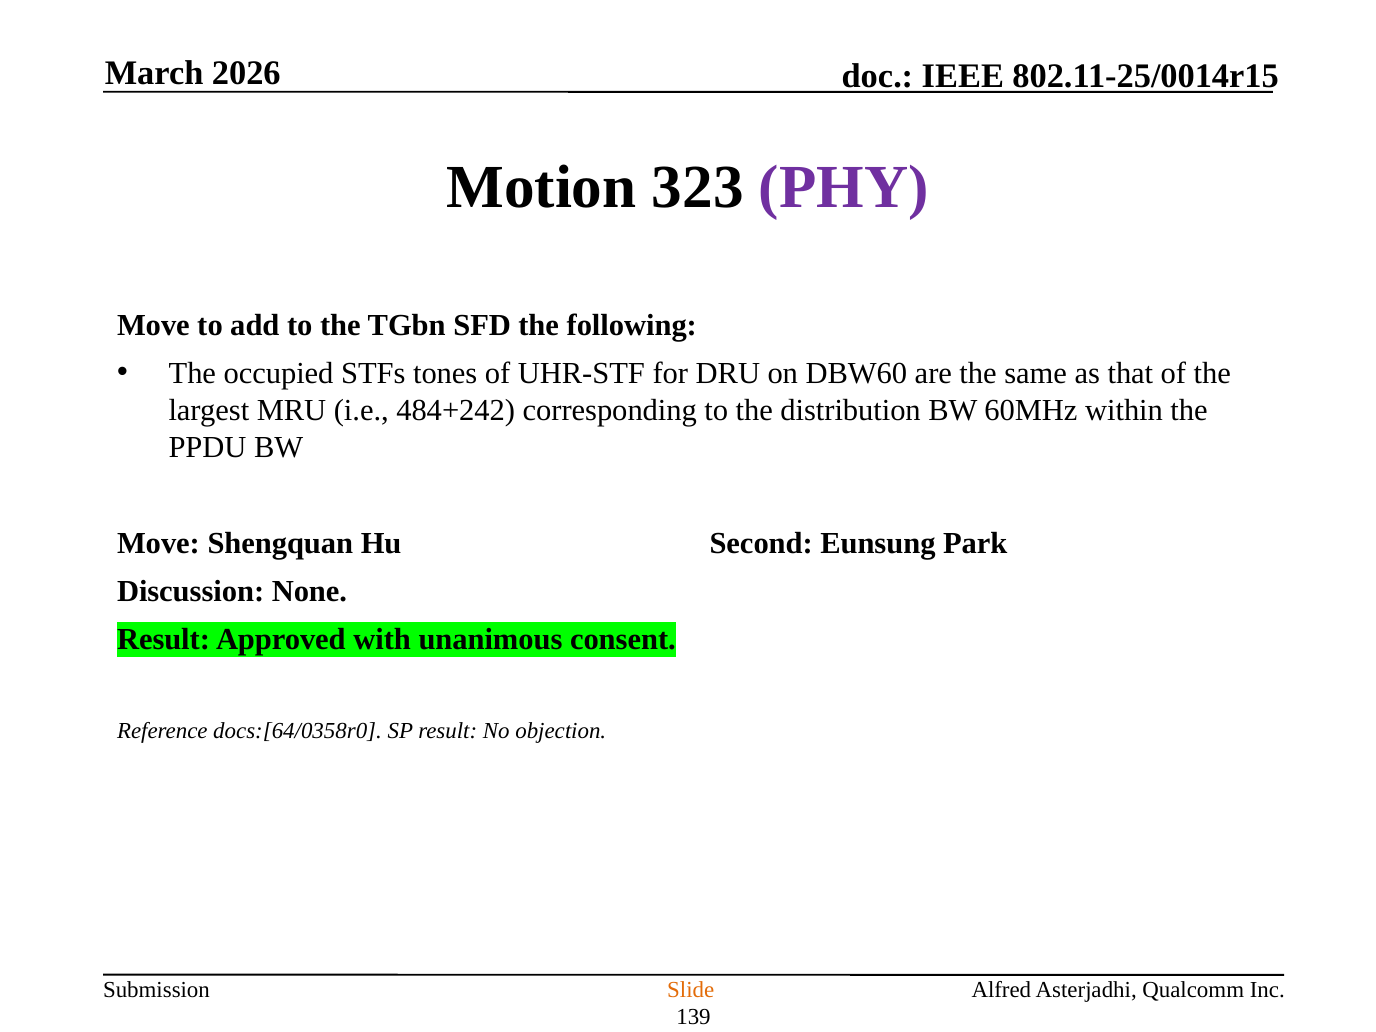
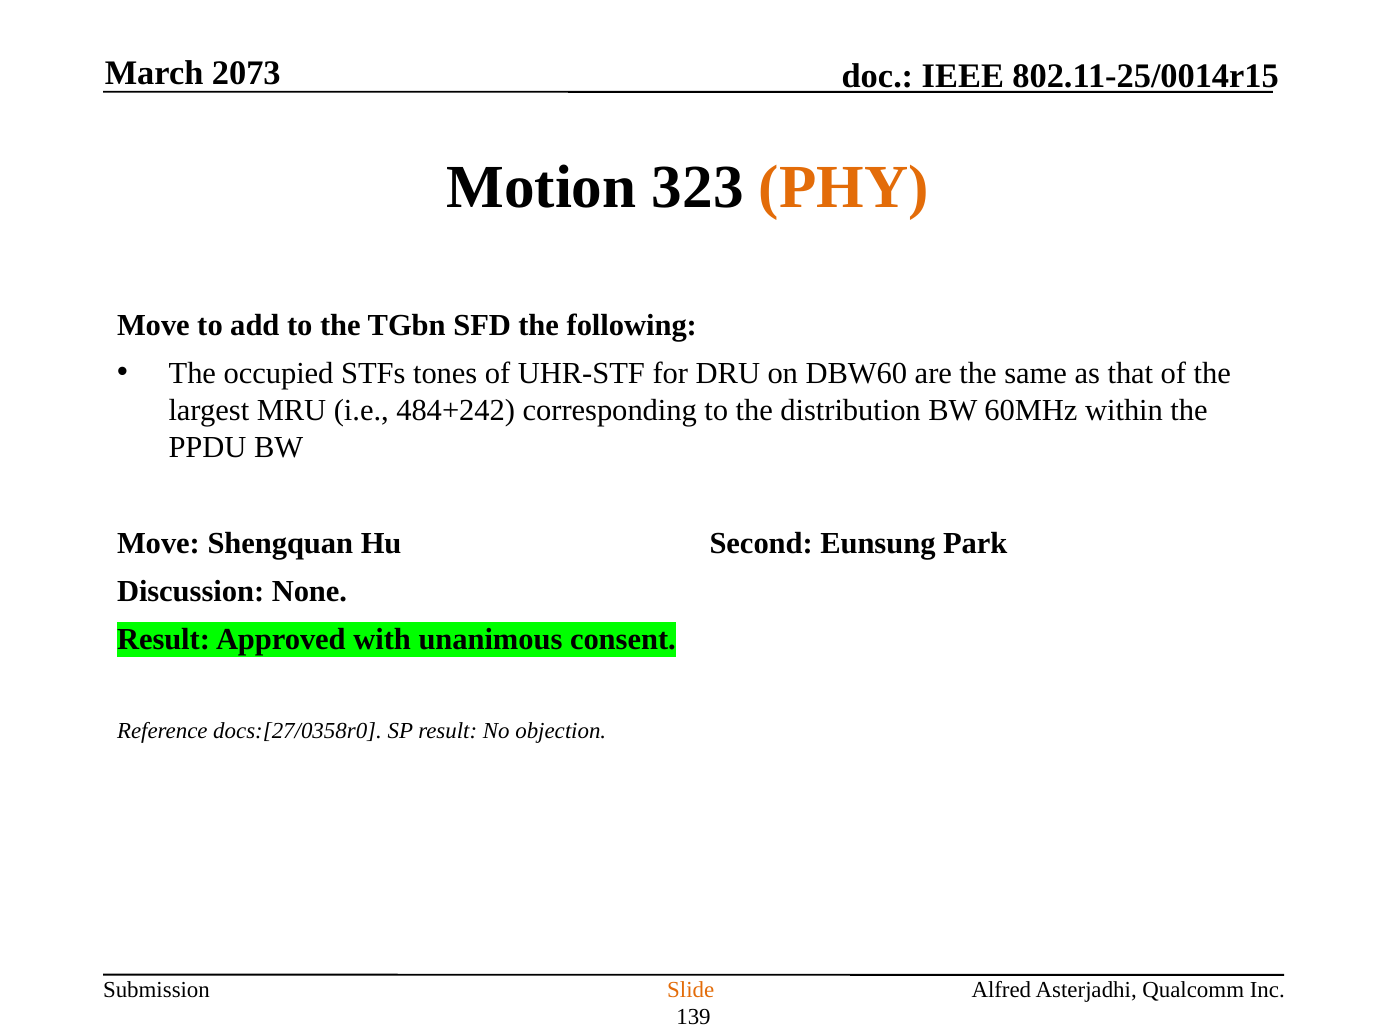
2026: 2026 -> 2073
PHY colour: purple -> orange
docs:[64/0358r0: docs:[64/0358r0 -> docs:[27/0358r0
